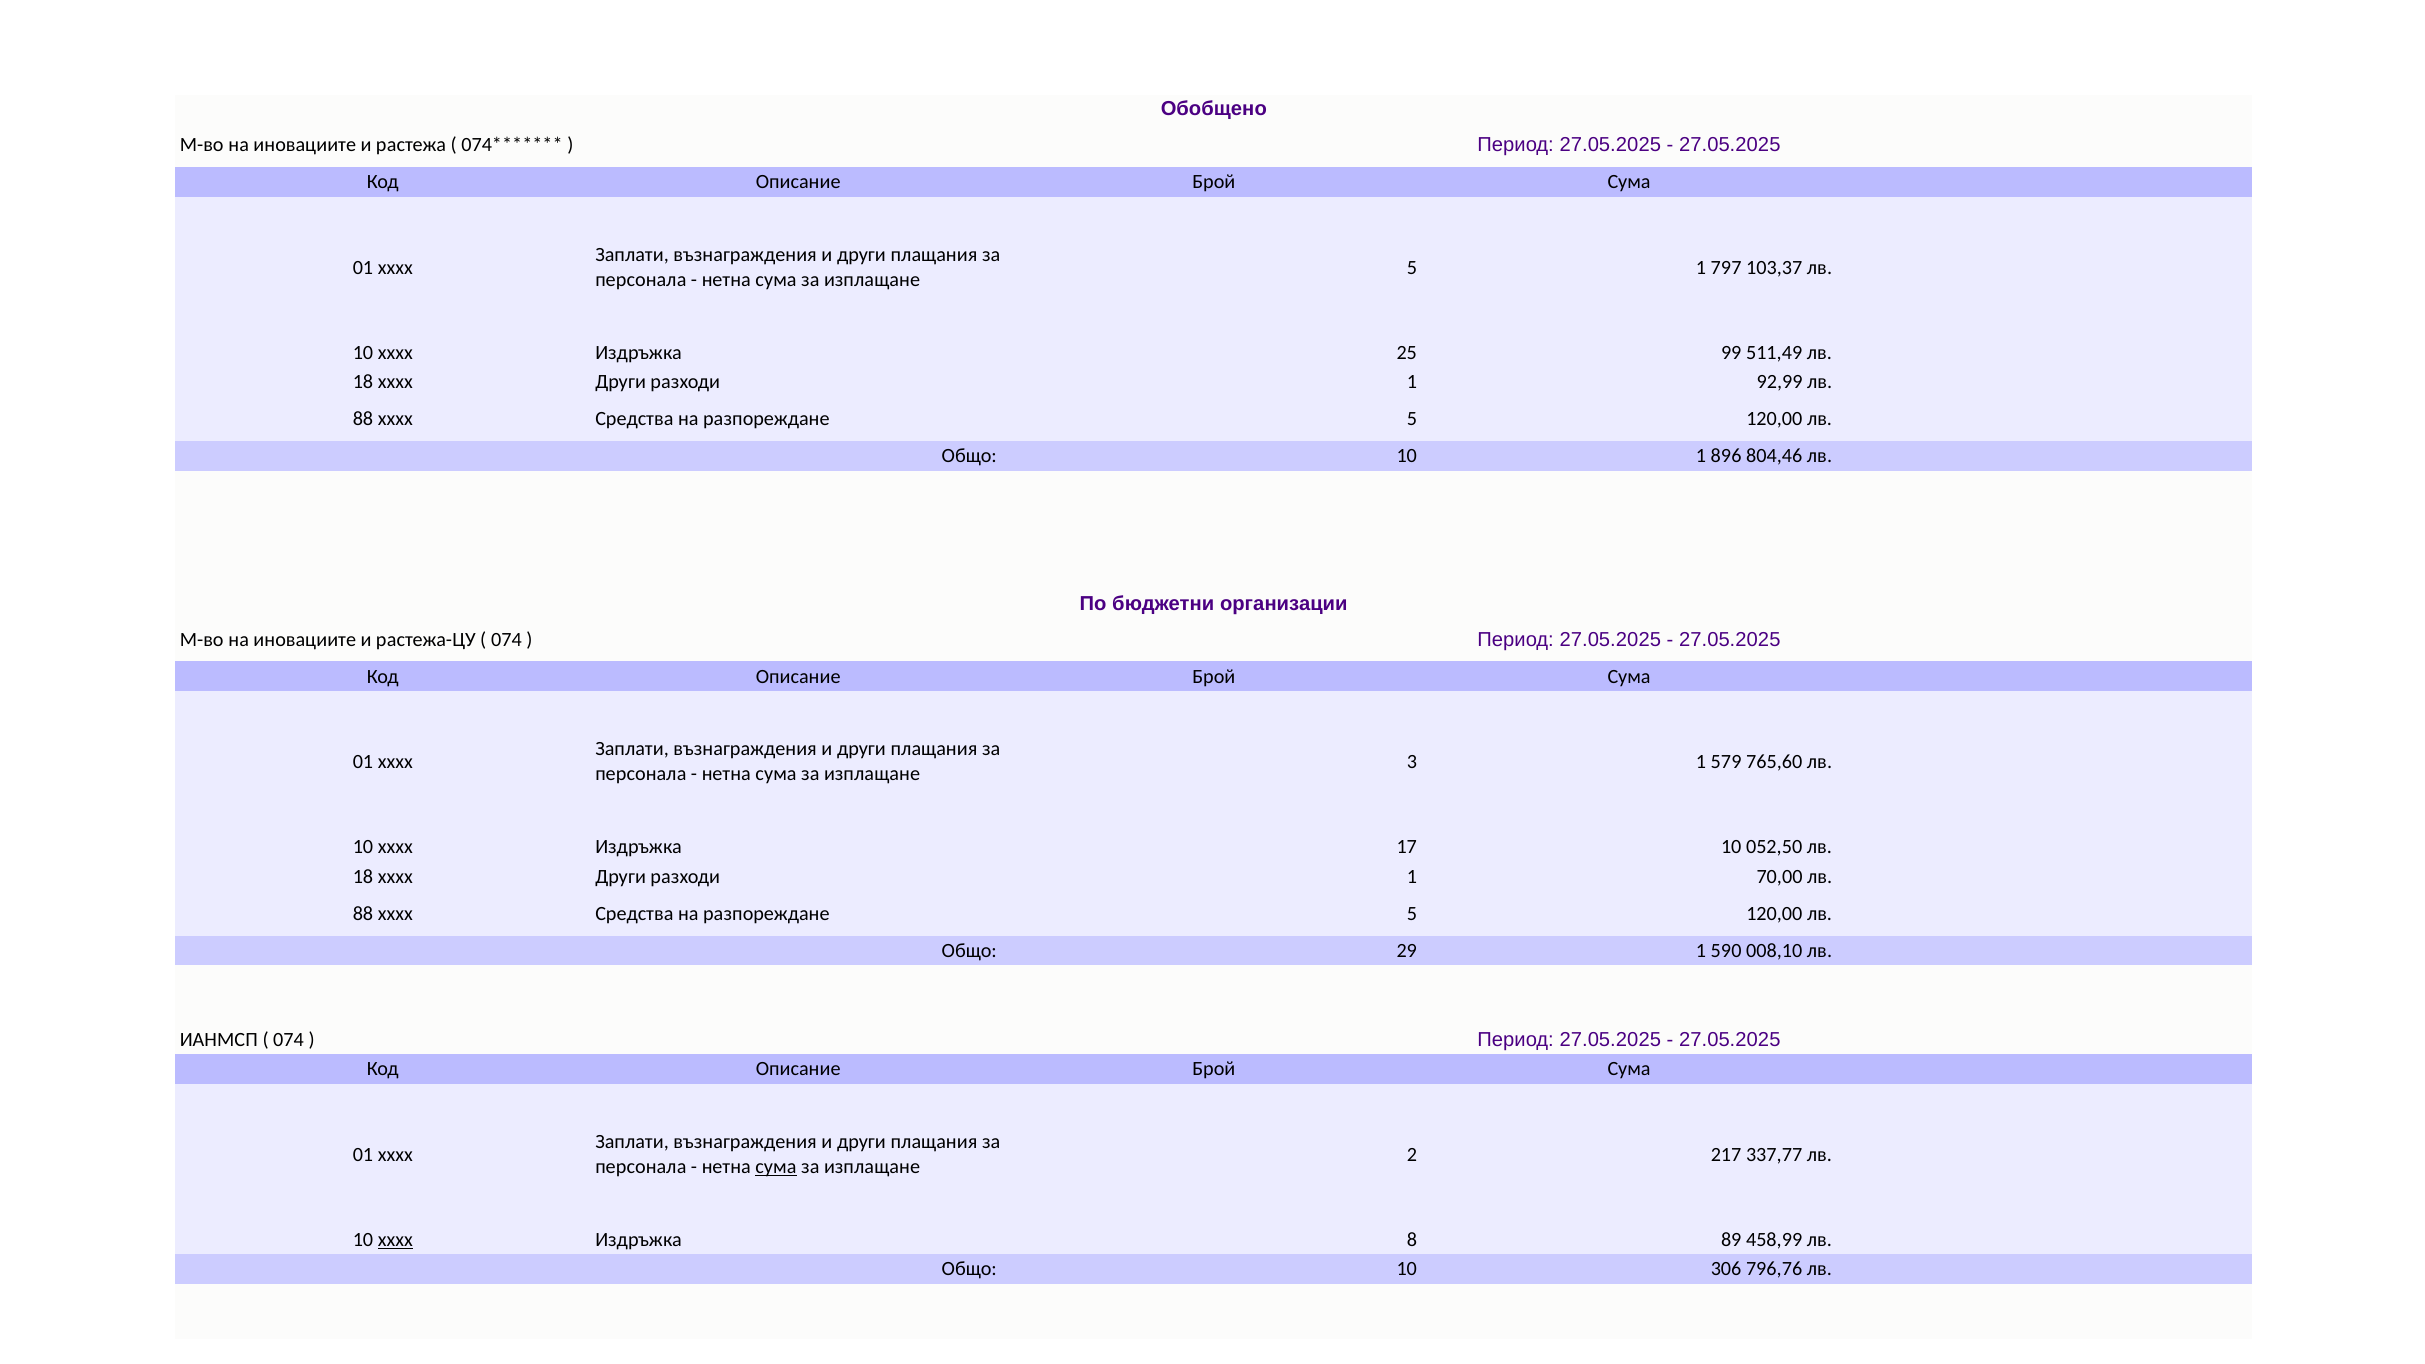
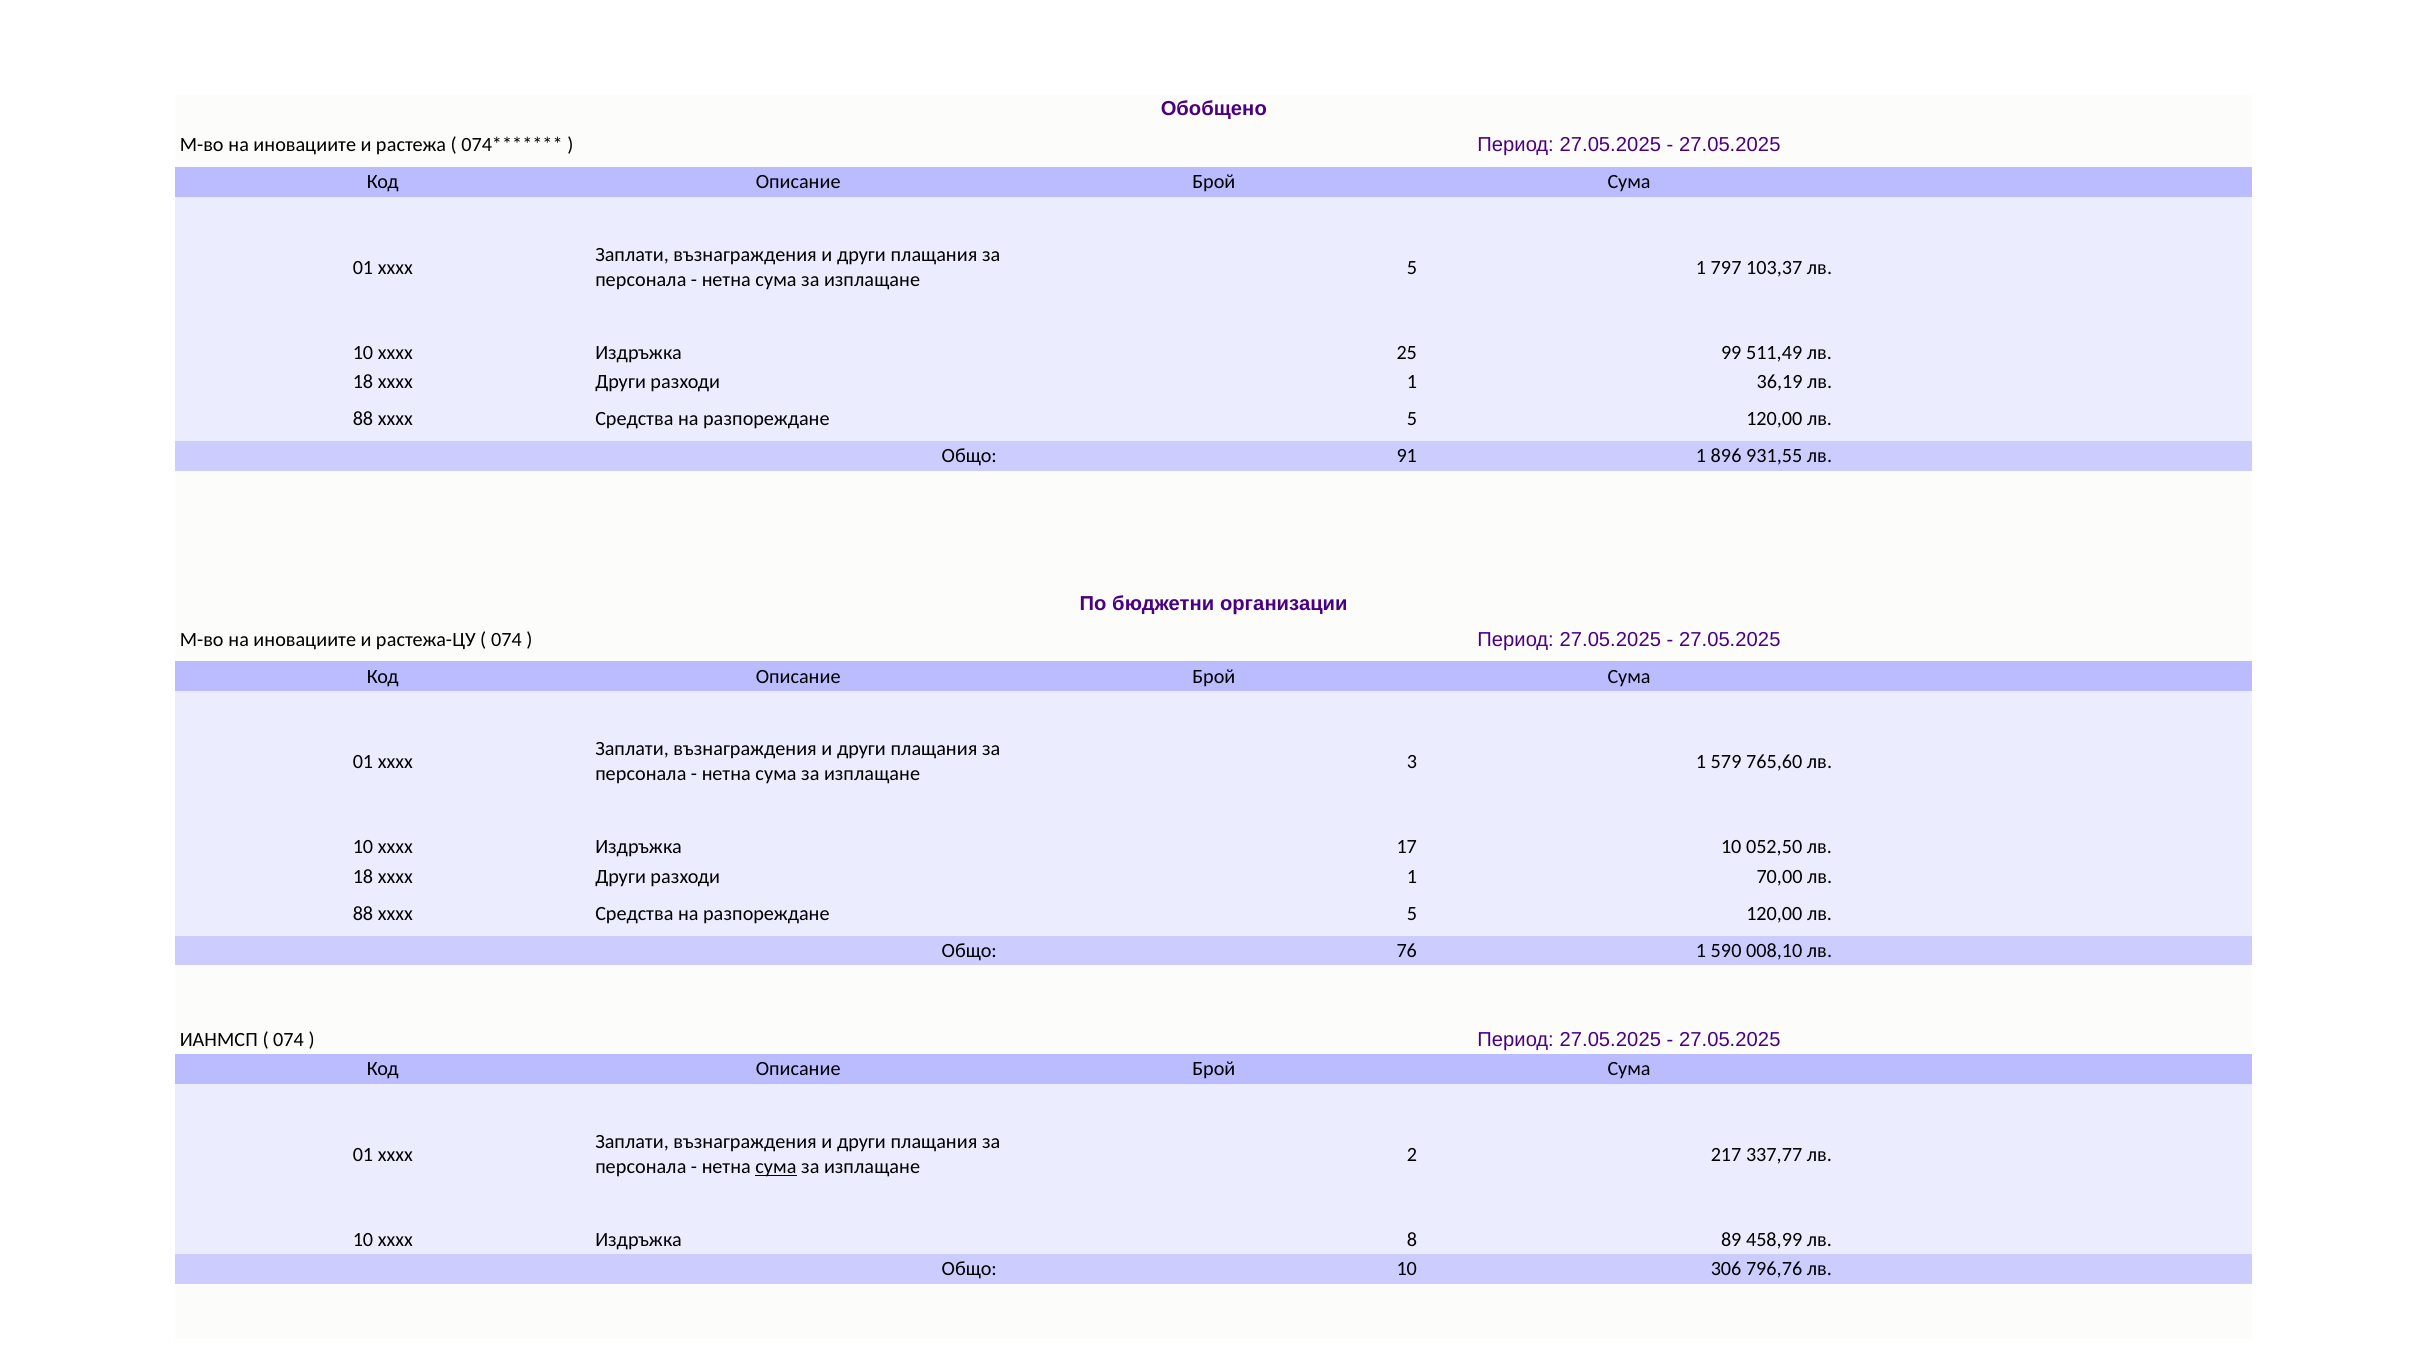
92,99: 92,99 -> 36,19
10 at (1407, 456): 10 -> 91
804,46: 804,46 -> 931,55
29: 29 -> 76
xxxx at (395, 1240) underline: present -> none
